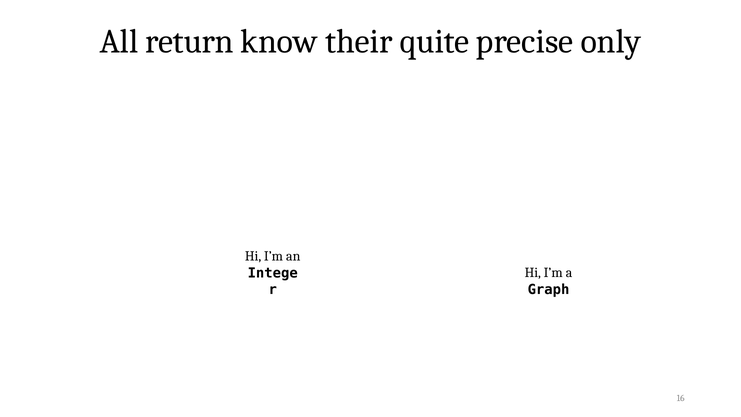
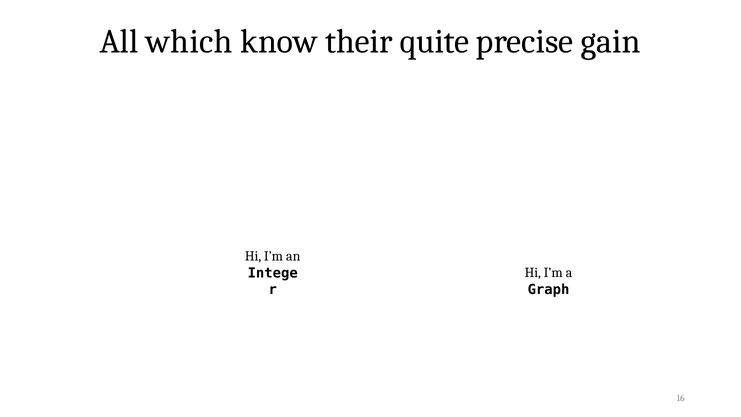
return: return -> which
only: only -> gain
